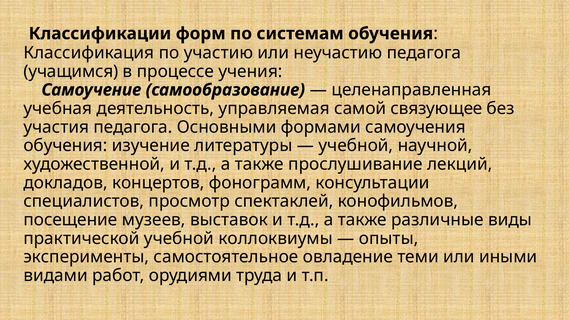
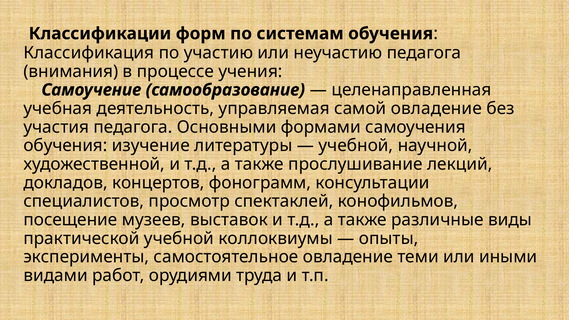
учащимся: учащимся -> внимания
самой связующее: связующее -> овладение
